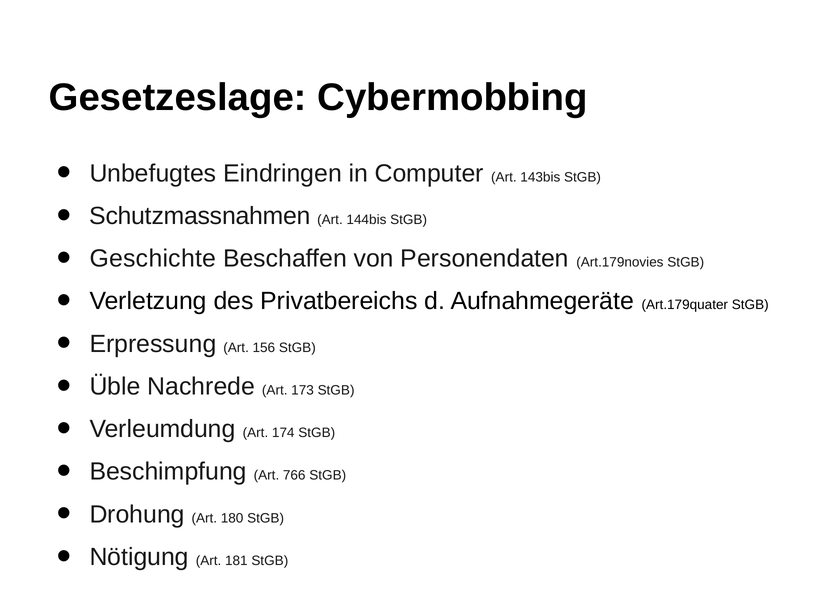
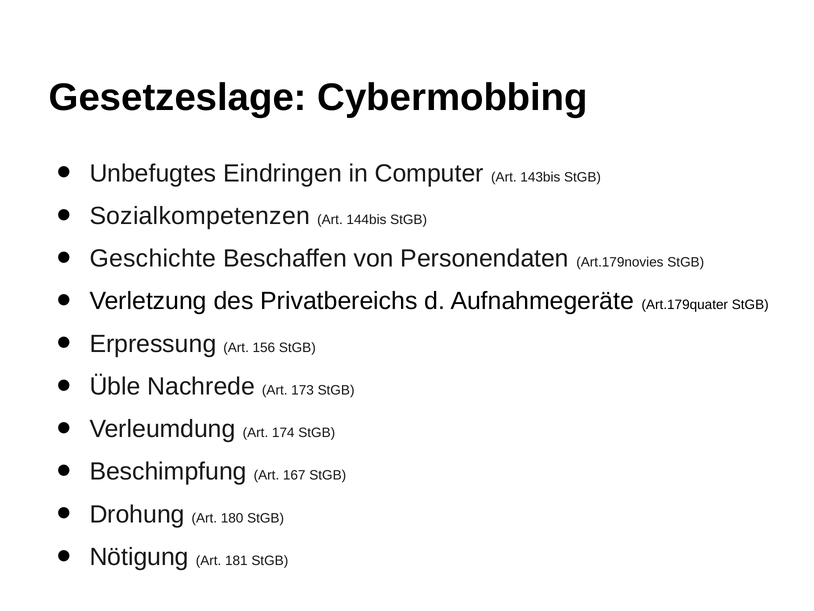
Schutzmassnahmen: Schutzmassnahmen -> Sozialkompetenzen
766: 766 -> 167
